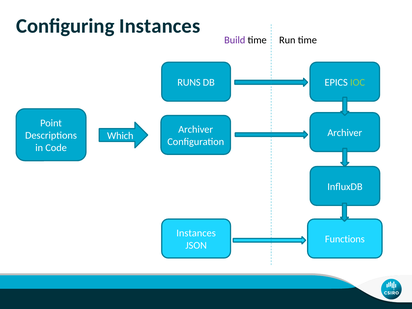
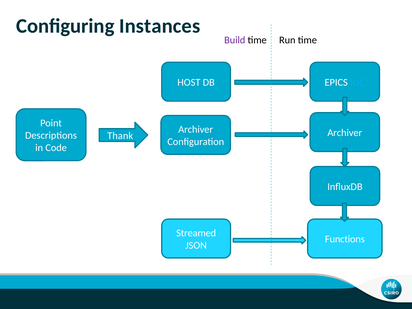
RUNS: RUNS -> HOST
IOC colour: light green -> light blue
Which: Which -> Thank
Instances at (196, 233): Instances -> Streamed
